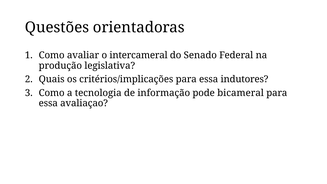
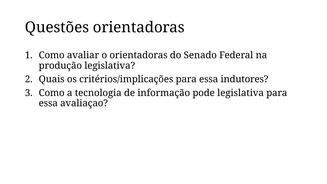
o intercameral: intercameral -> orientadoras
pode bicameral: bicameral -> legislativa
